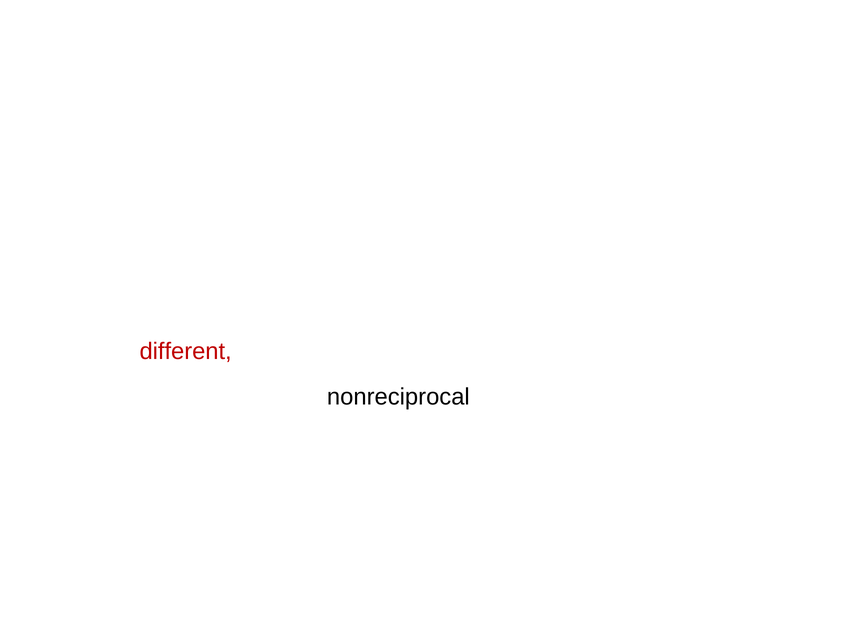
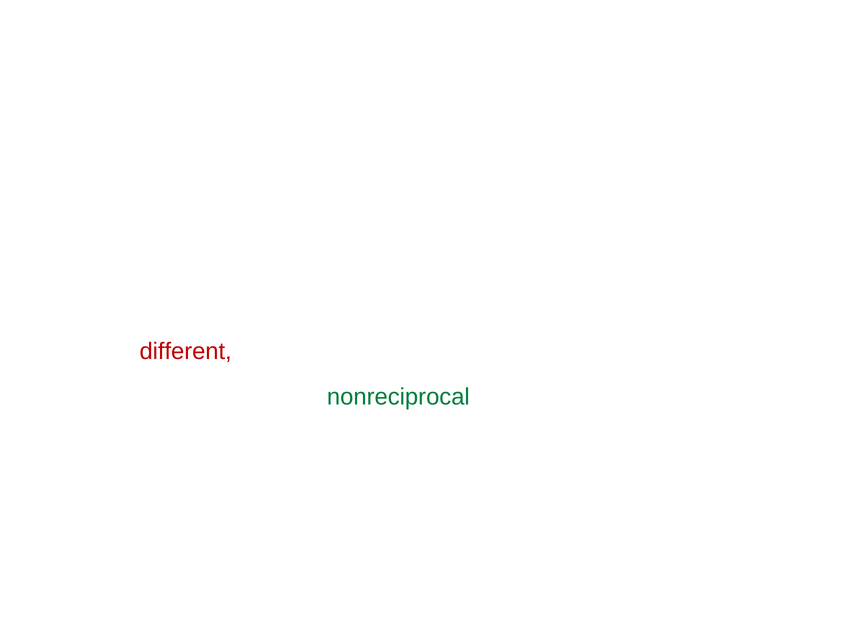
nonreciprocal colour: black -> green
